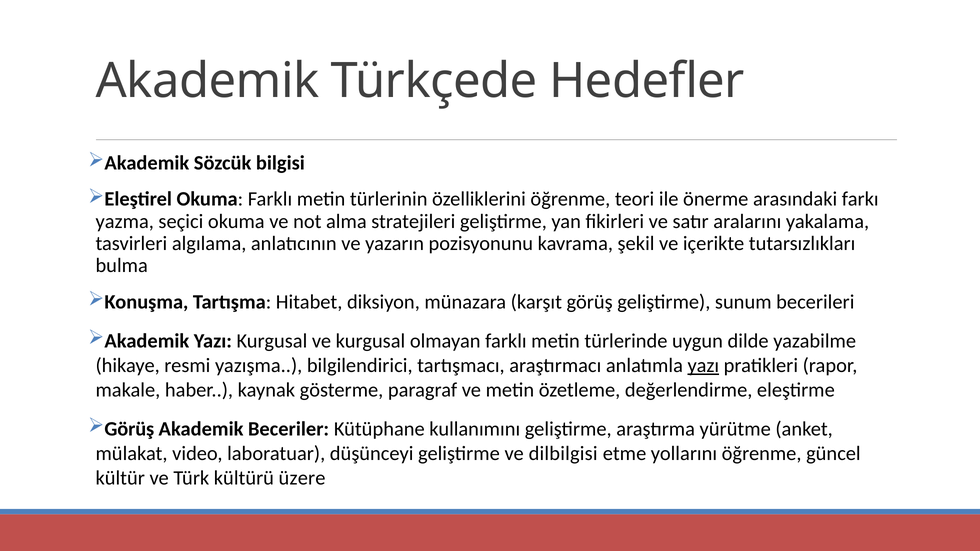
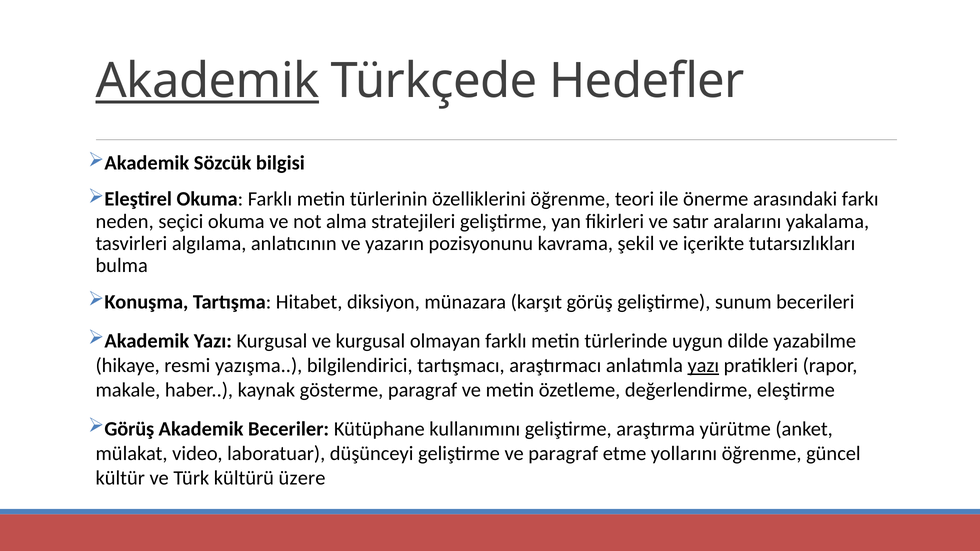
Akademik at (208, 81) underline: none -> present
yazma: yazma -> neden
ve dilbilgisi: dilbilgisi -> paragraf
